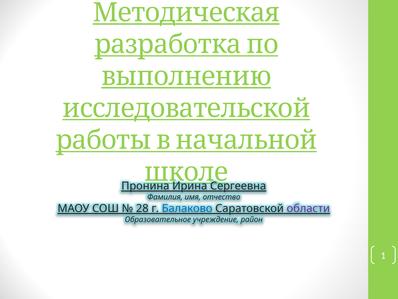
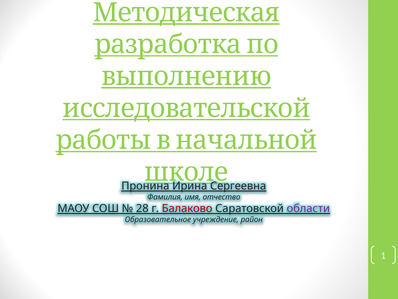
Балаково colour: blue -> red
